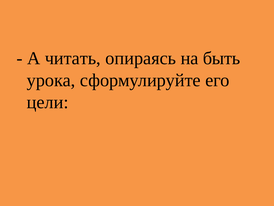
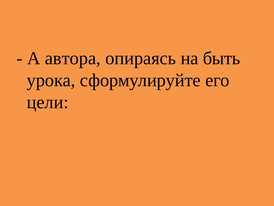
читать: читать -> автора
